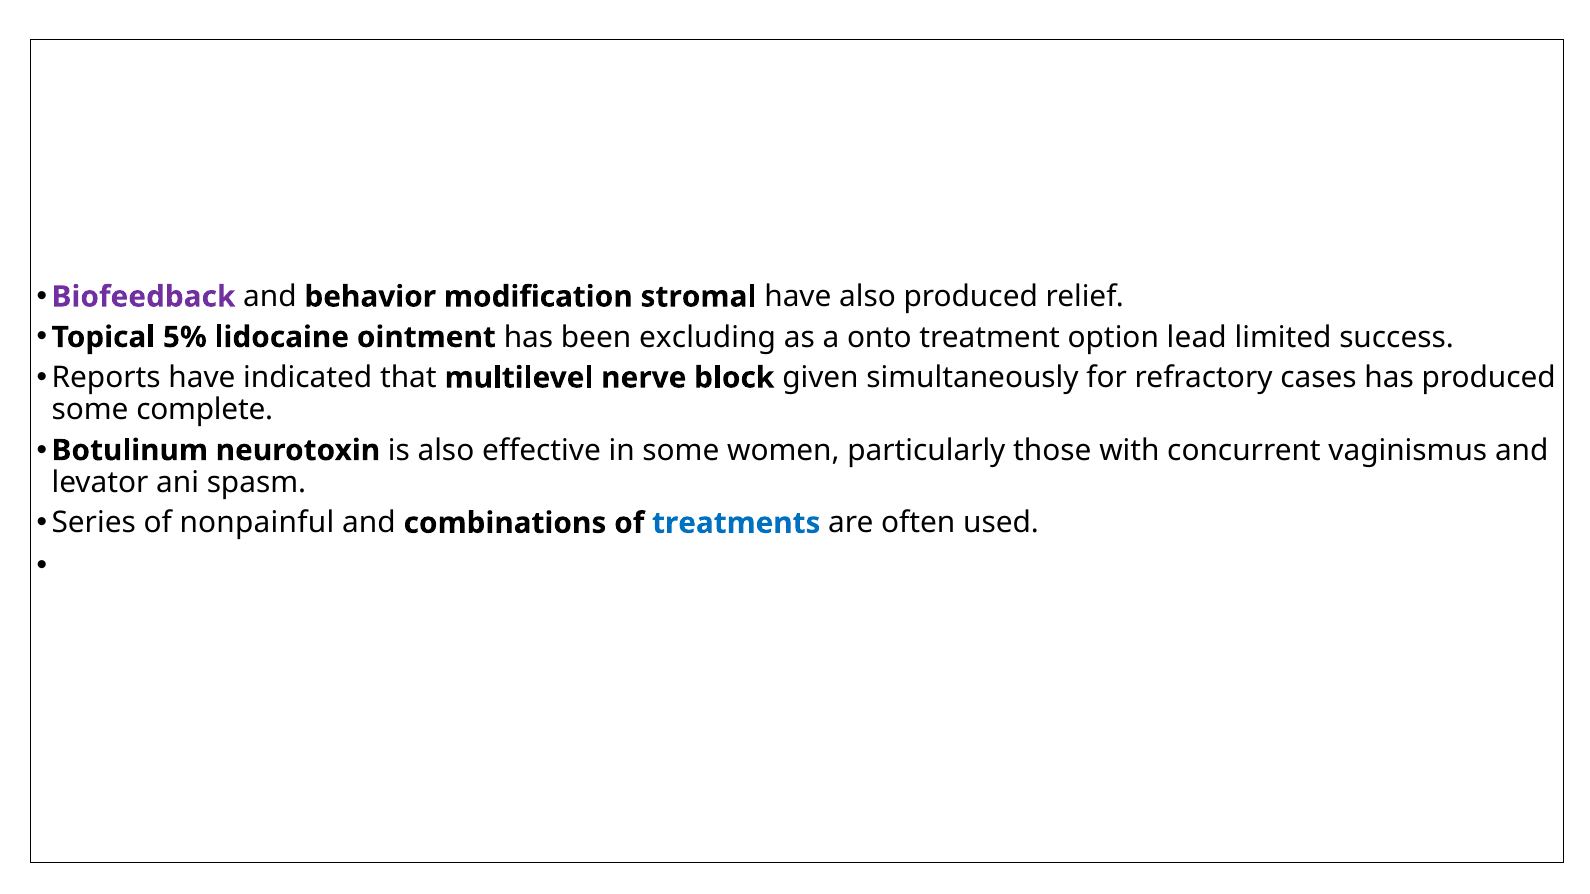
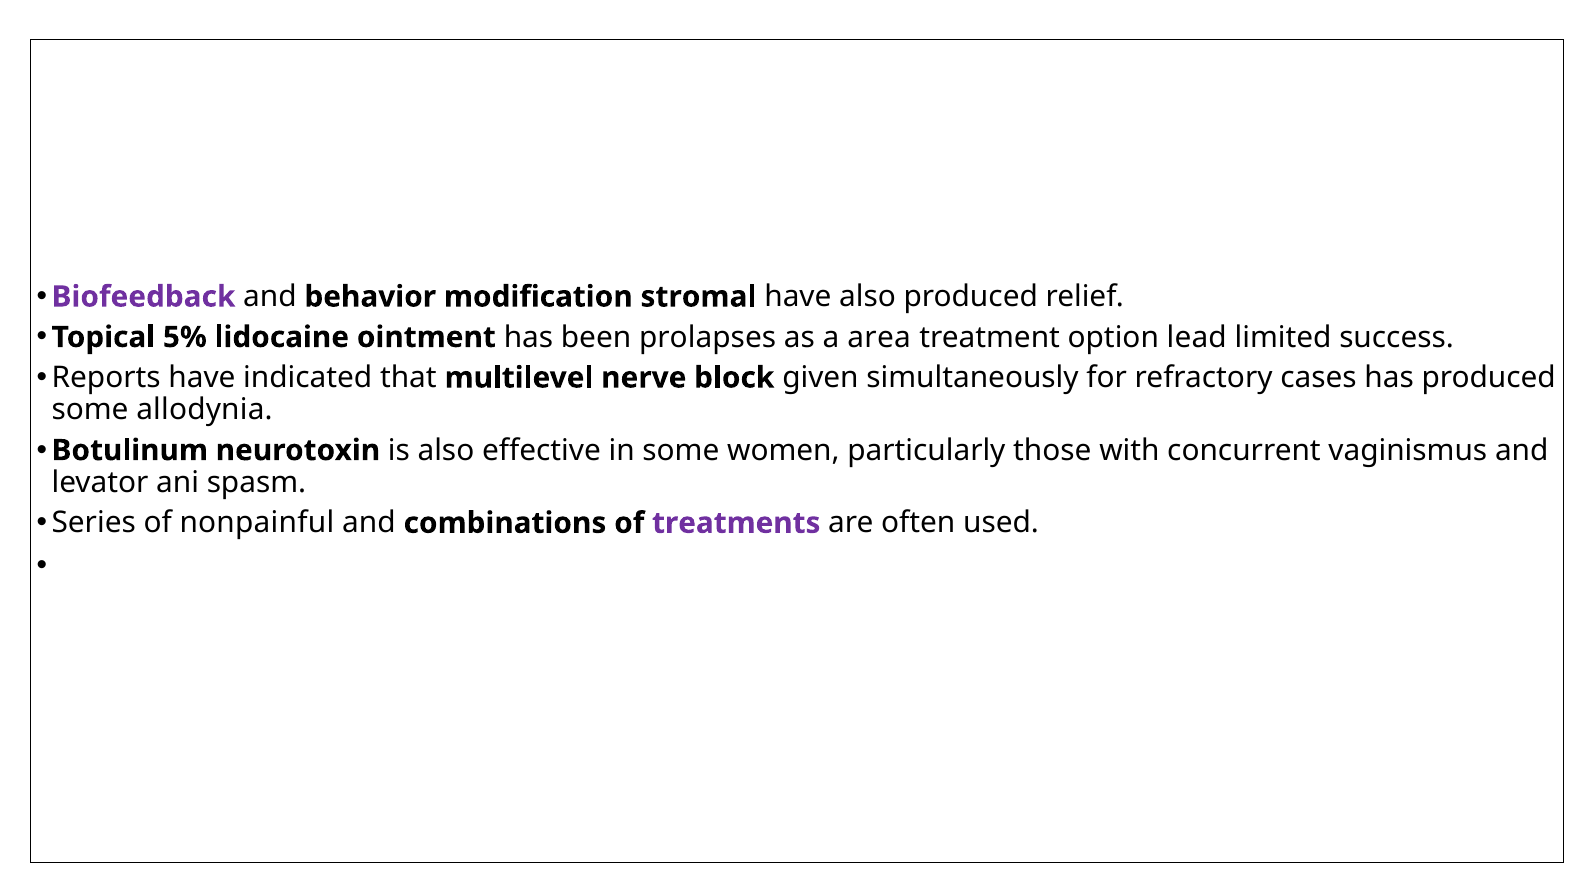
excluding: excluding -> prolapses
onto: onto -> area
complete: complete -> allodynia
treatments colour: blue -> purple
